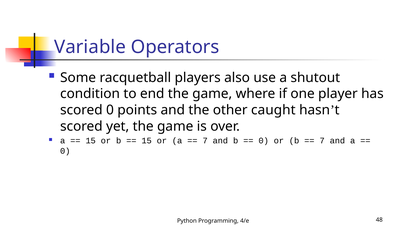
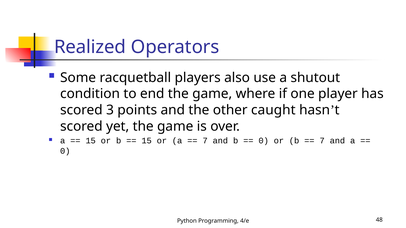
Variable: Variable -> Realized
scored 0: 0 -> 3
